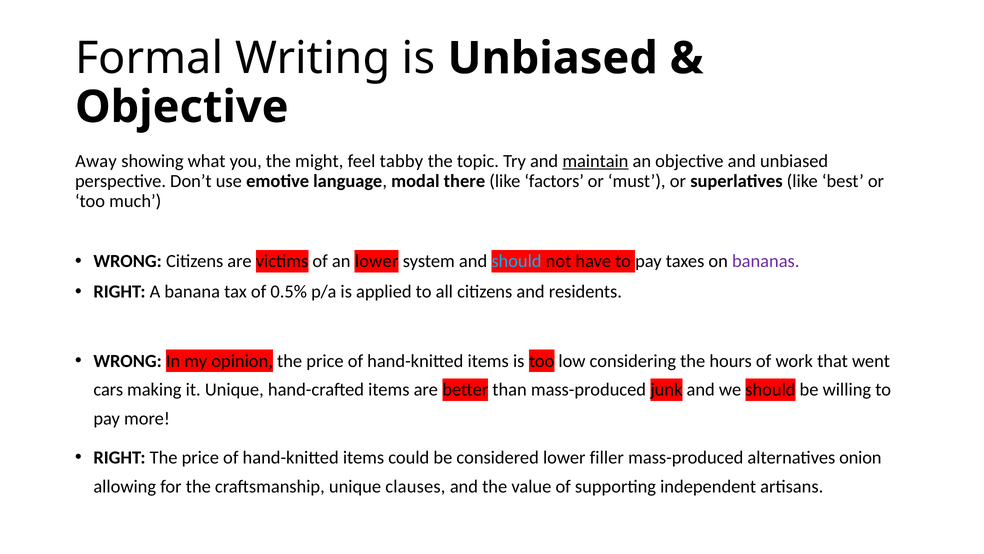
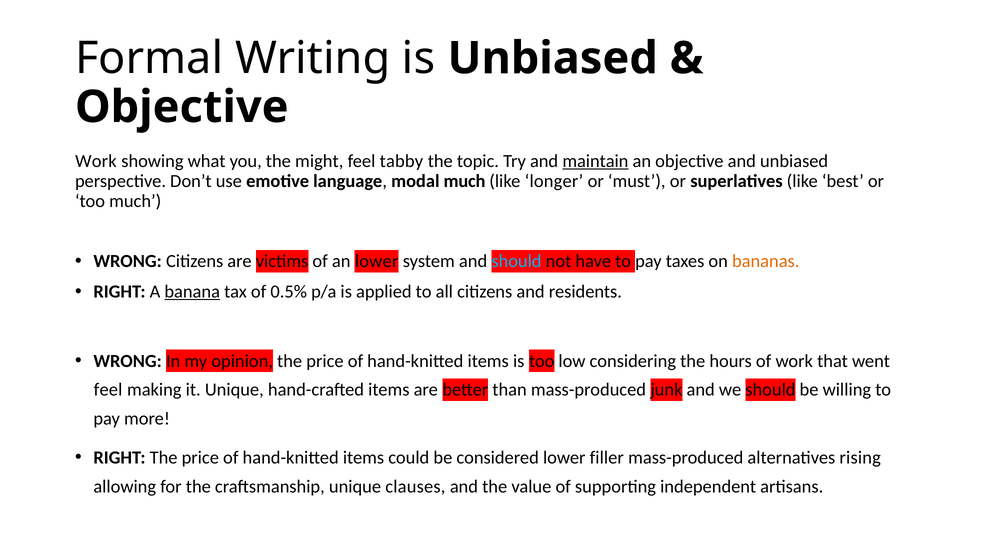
Away at (96, 161): Away -> Work
modal there: there -> much
factors: factors -> longer
bananas colour: purple -> orange
banana underline: none -> present
cars at (108, 390): cars -> feel
onion: onion -> rising
